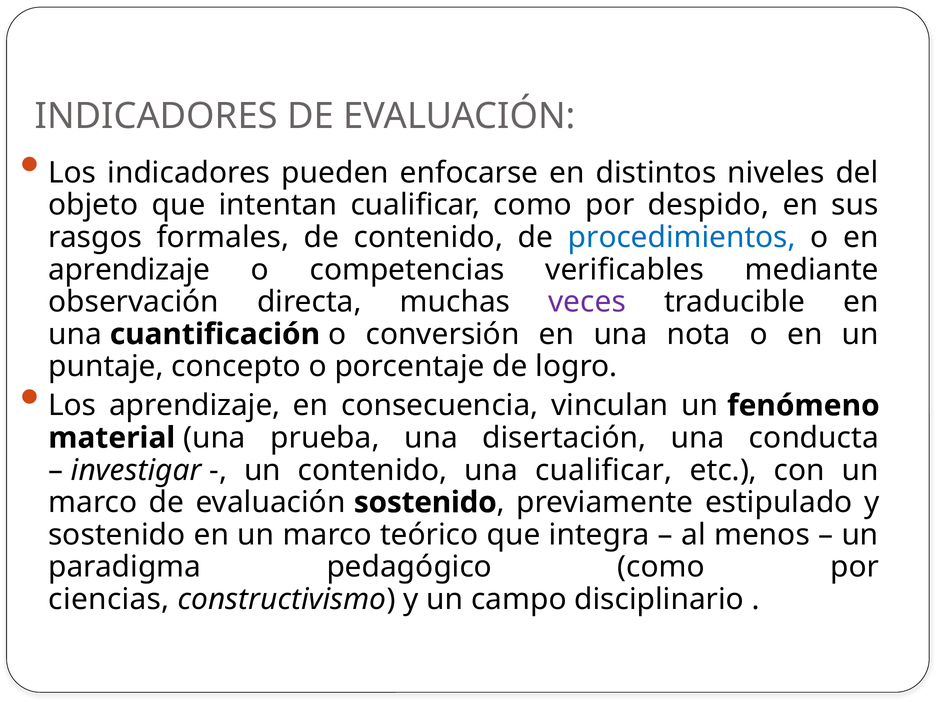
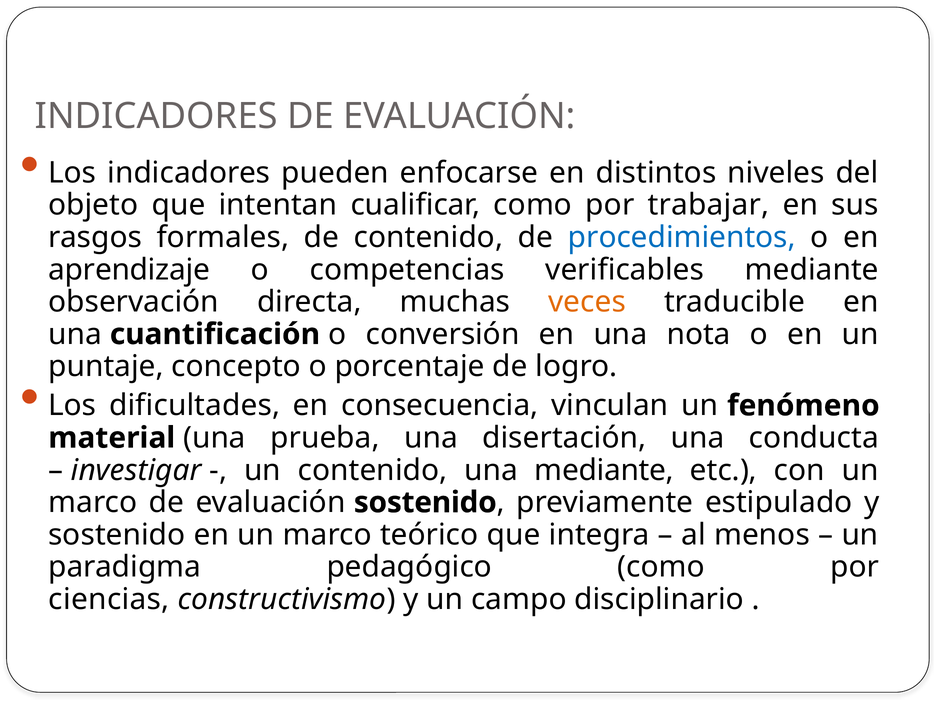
despido: despido -> trabajar
veces colour: purple -> orange
Los aprendizaje: aprendizaje -> dificultades
una cualificar: cualificar -> mediante
